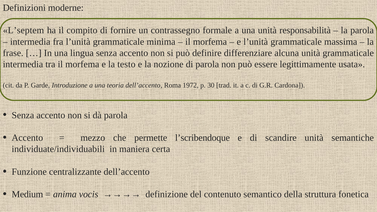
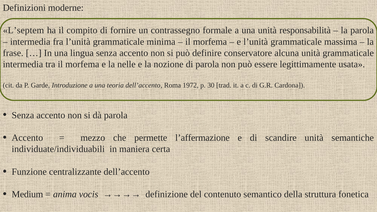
differenziare: differenziare -> conservatore
testo: testo -> nelle
l’scribendoque: l’scribendoque -> l’affermazione
